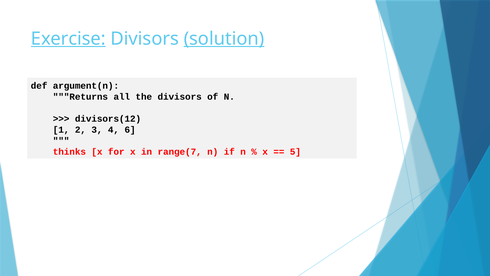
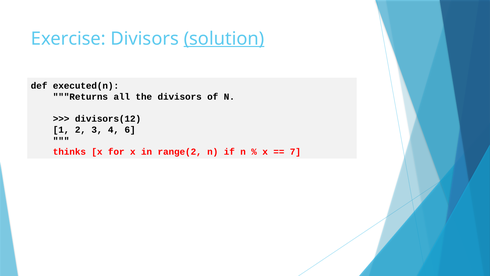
Exercise underline: present -> none
argument(n: argument(n -> executed(n
range(7: range(7 -> range(2
5: 5 -> 7
